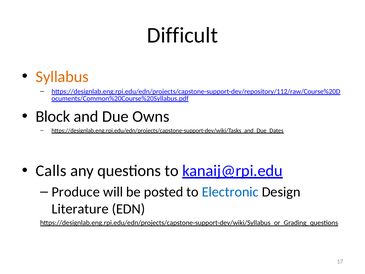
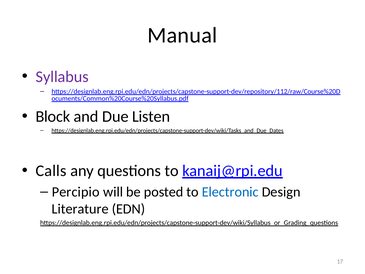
Difficult: Difficult -> Manual
Syllabus colour: orange -> purple
Owns: Owns -> Listen
Produce: Produce -> Percipio
